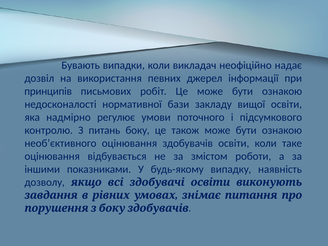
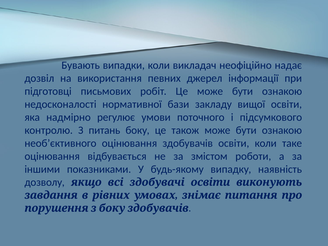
принципів: принципів -> підготовці
